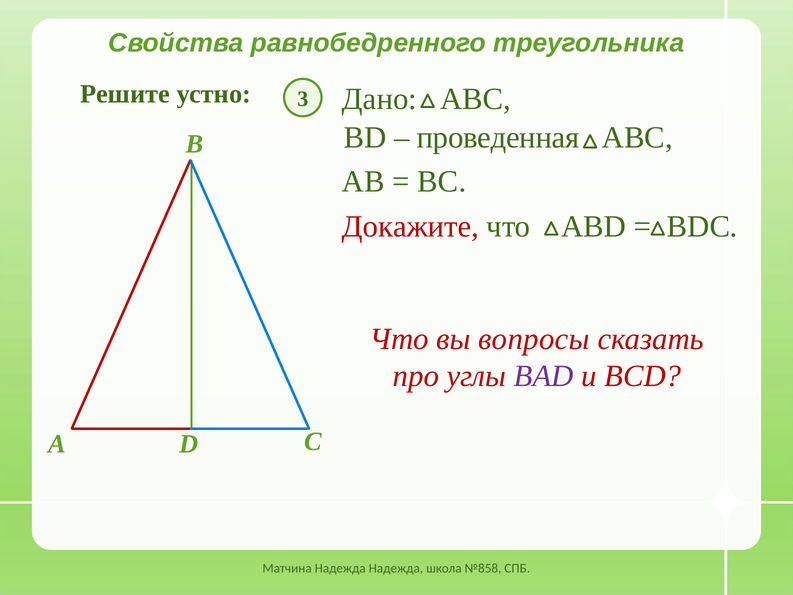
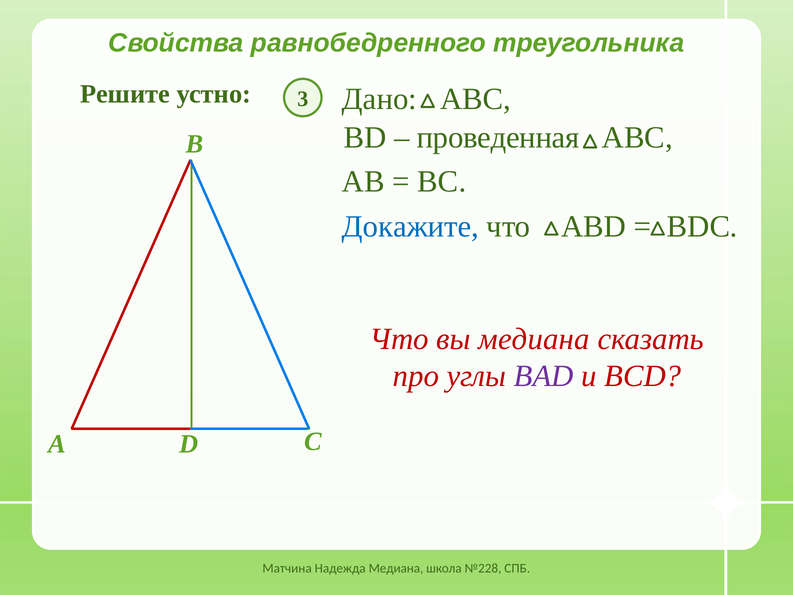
Докажите colour: red -> blue
вы вопросы: вопросы -> медиана
Надежда Надежда: Надежда -> Медиана
№858: №858 -> №228
